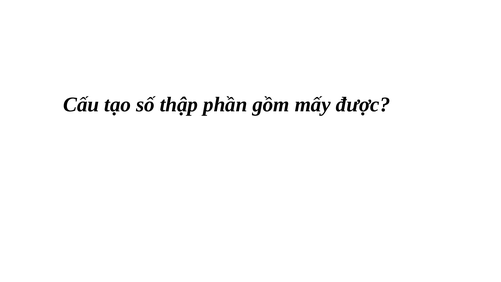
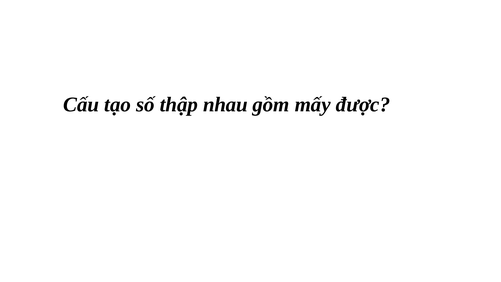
phần: phần -> nhau
